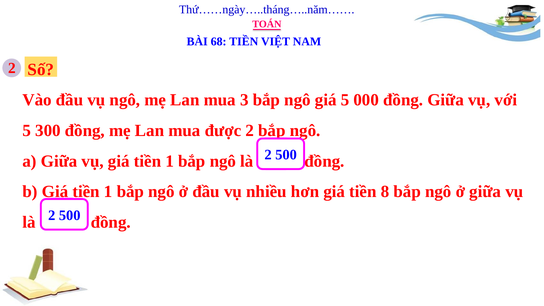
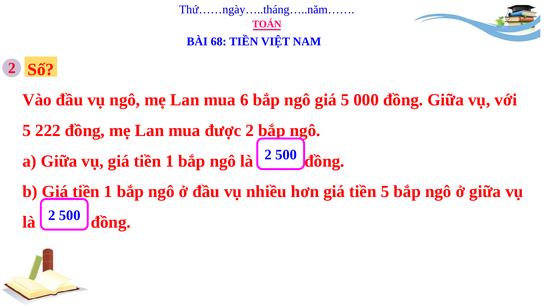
3: 3 -> 6
300: 300 -> 222
tiền 8: 8 -> 5
